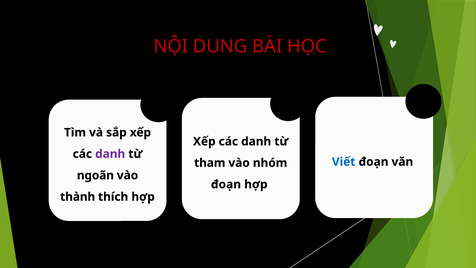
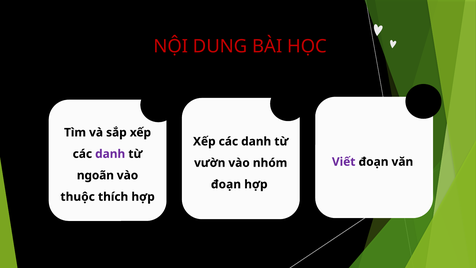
Viết colour: blue -> purple
tham: tham -> vườn
thành: thành -> thuộc
